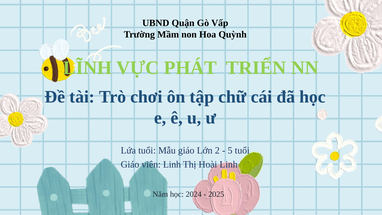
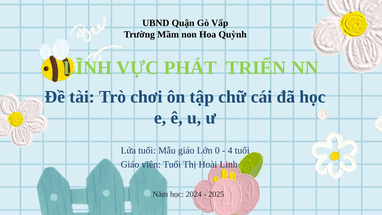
2: 2 -> 0
5: 5 -> 4
viên Linh: Linh -> Tuổi
